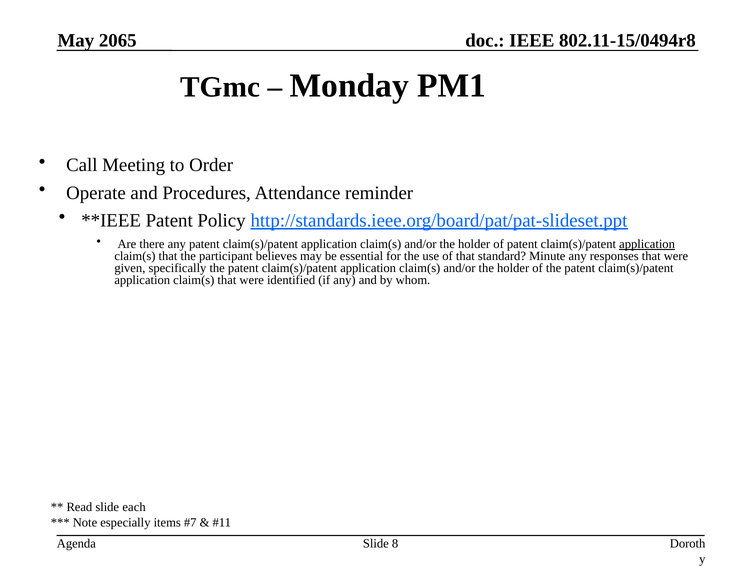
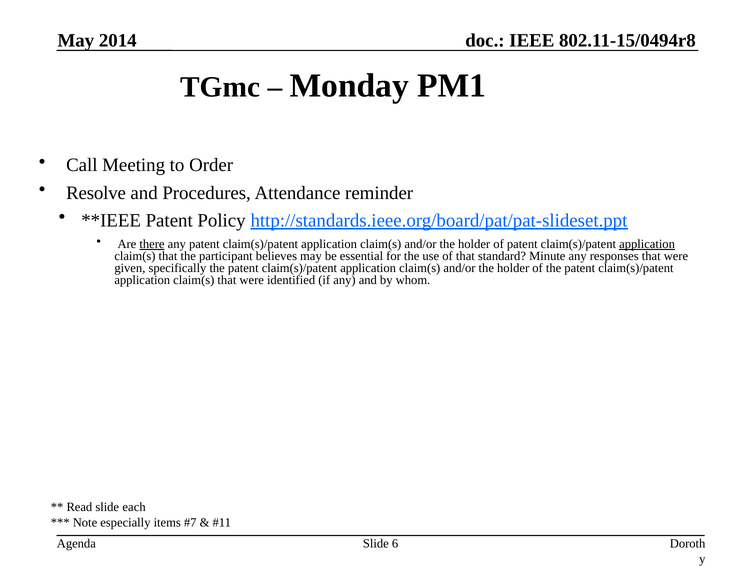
2065: 2065 -> 2014
Operate: Operate -> Resolve
there underline: none -> present
8: 8 -> 6
